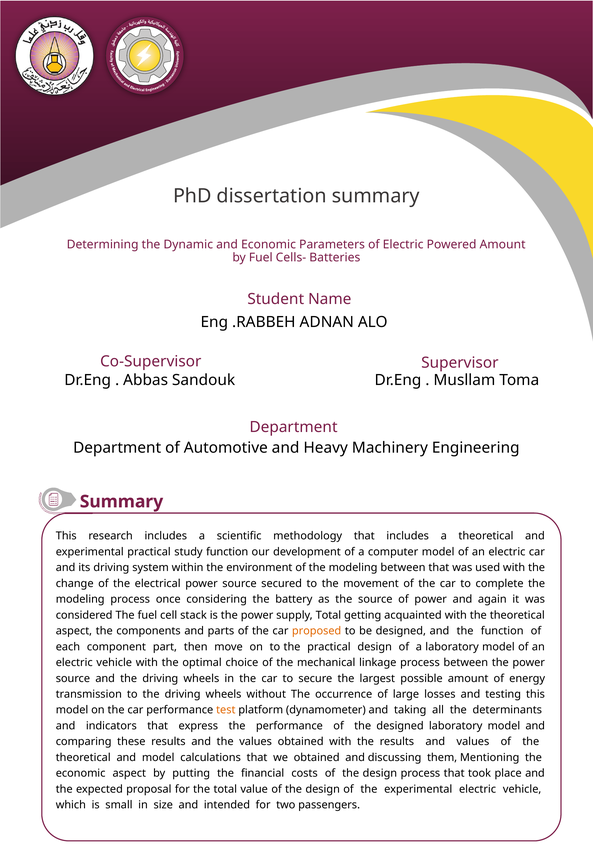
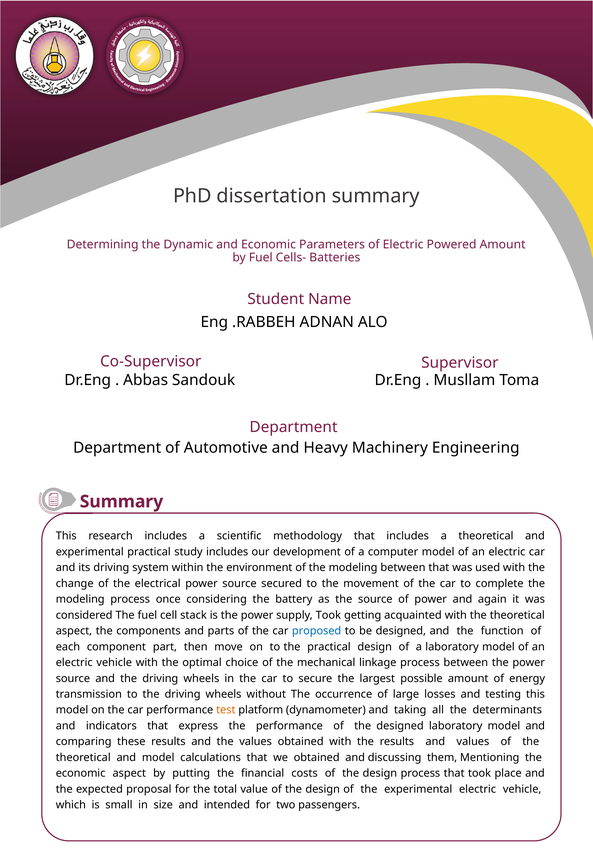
study function: function -> includes
supply Total: Total -> Took
proposed colour: orange -> blue
